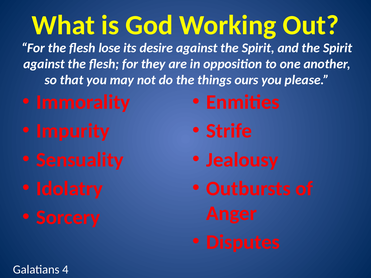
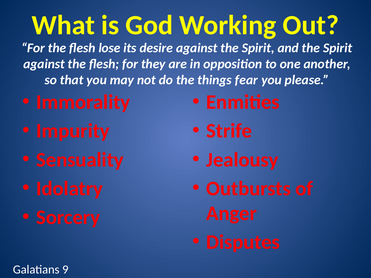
ours: ours -> fear
4: 4 -> 9
